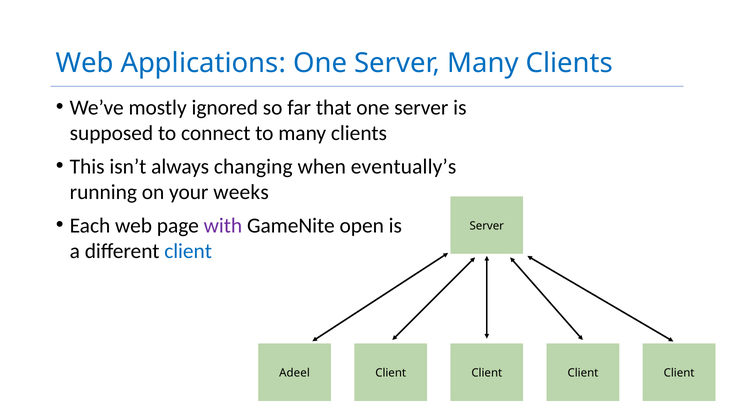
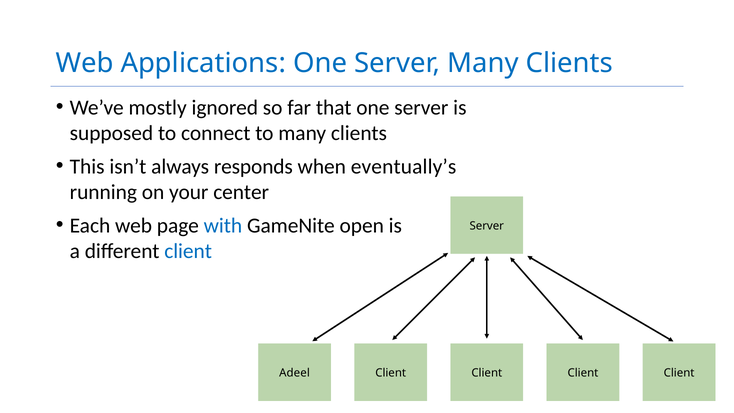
changing: changing -> responds
weeks: weeks -> center
with colour: purple -> blue
